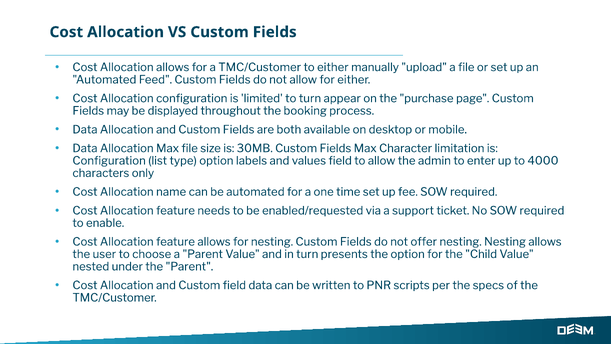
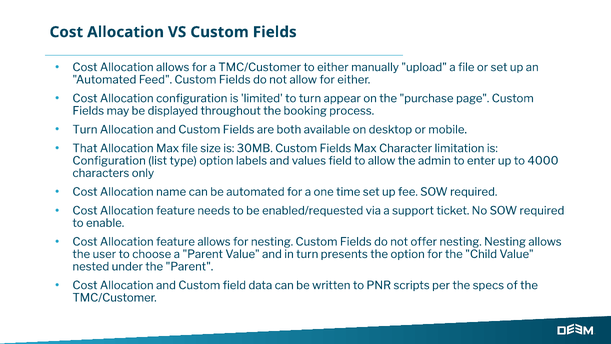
Data at (85, 129): Data -> Turn
Data at (85, 148): Data -> That
